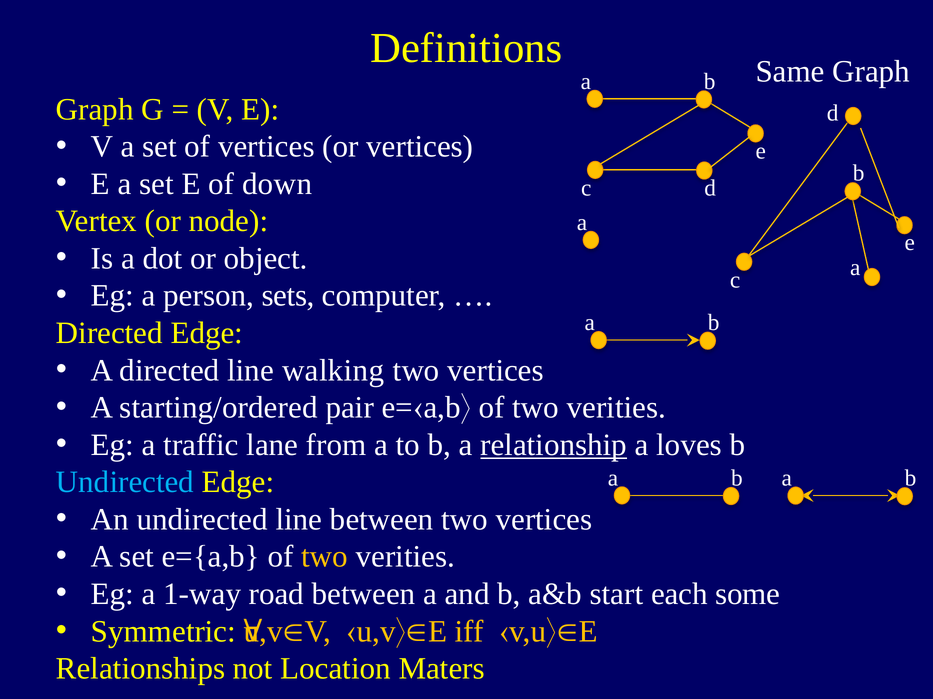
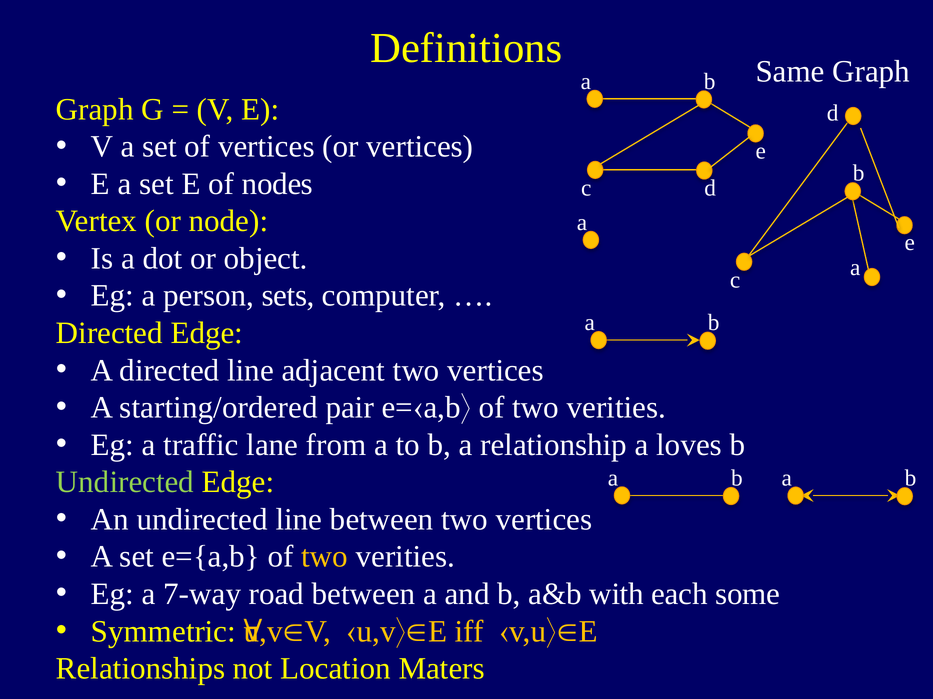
down: down -> nodes
walking: walking -> adjacent
relationship underline: present -> none
Undirected at (125, 483) colour: light blue -> light green
1-way: 1-way -> 7-way
start: start -> with
